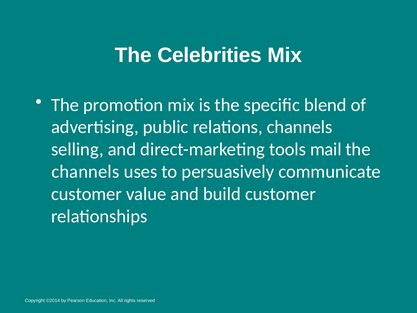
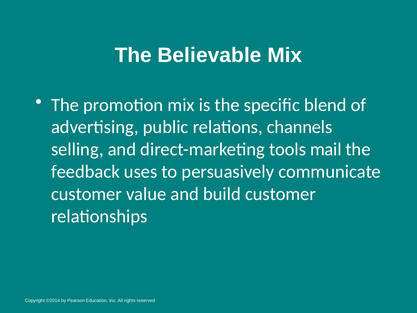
Celebrities: Celebrities -> Believable
channels at (85, 172): channels -> feedback
